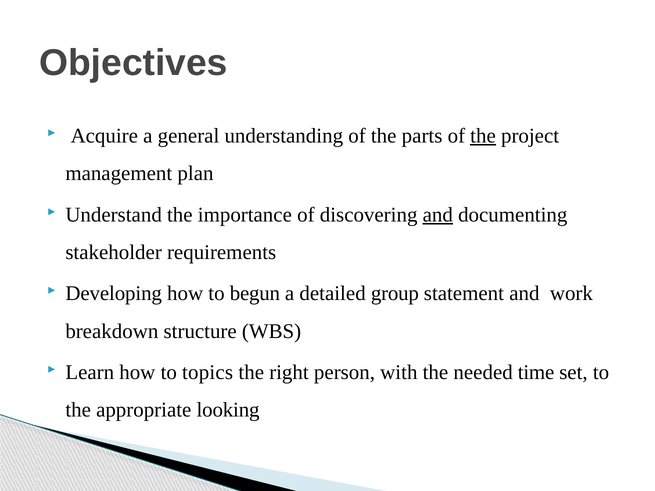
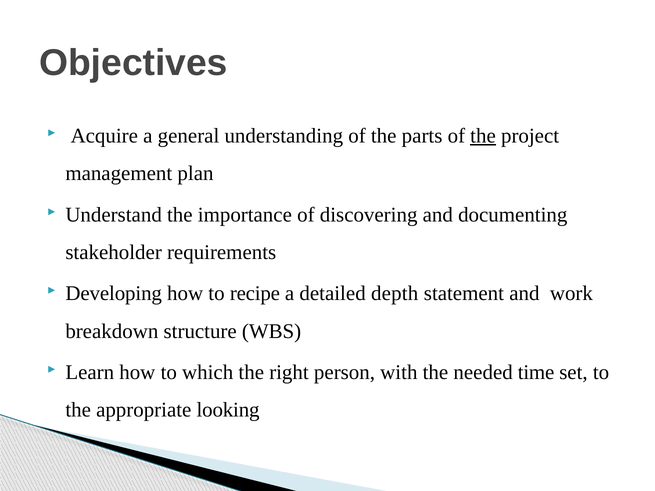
and at (438, 215) underline: present -> none
begun: begun -> recipe
group: group -> depth
topics: topics -> which
